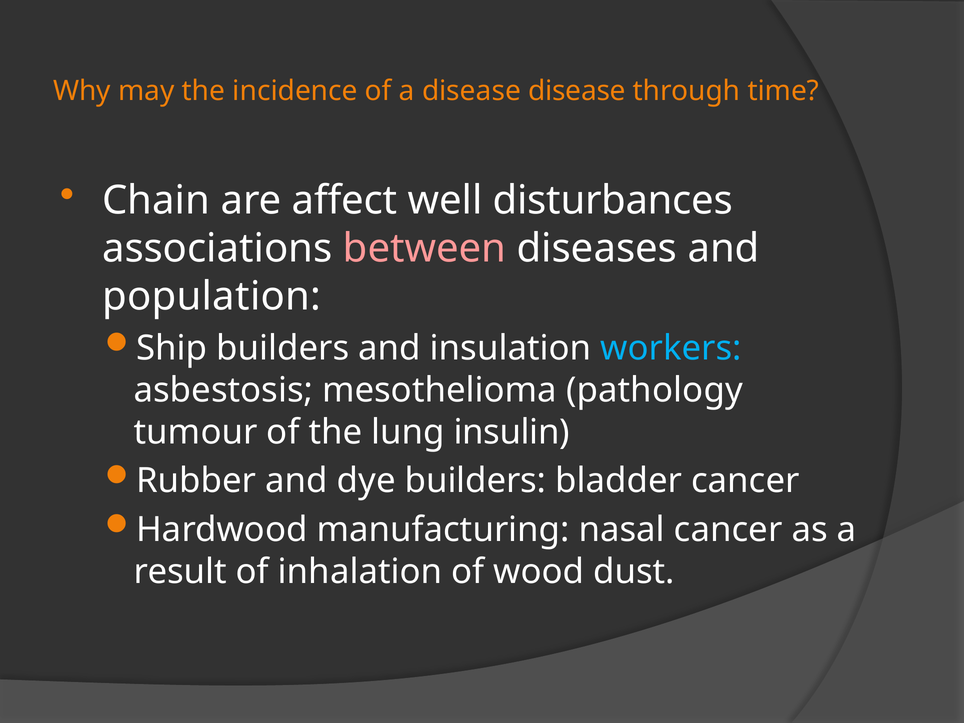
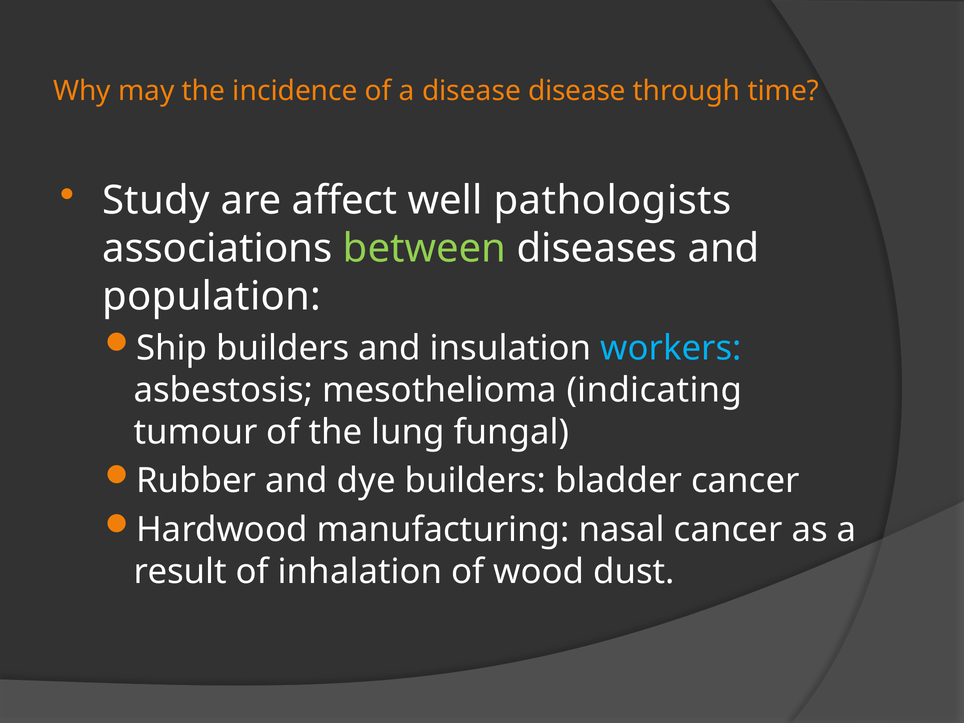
Chain: Chain -> Study
disturbances: disturbances -> pathologists
between colour: pink -> light green
pathology: pathology -> indicating
insulin: insulin -> fungal
